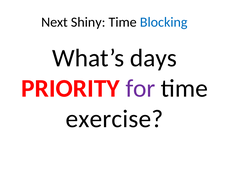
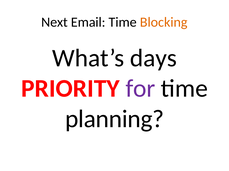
Shiny: Shiny -> Email
Blocking colour: blue -> orange
exercise: exercise -> planning
